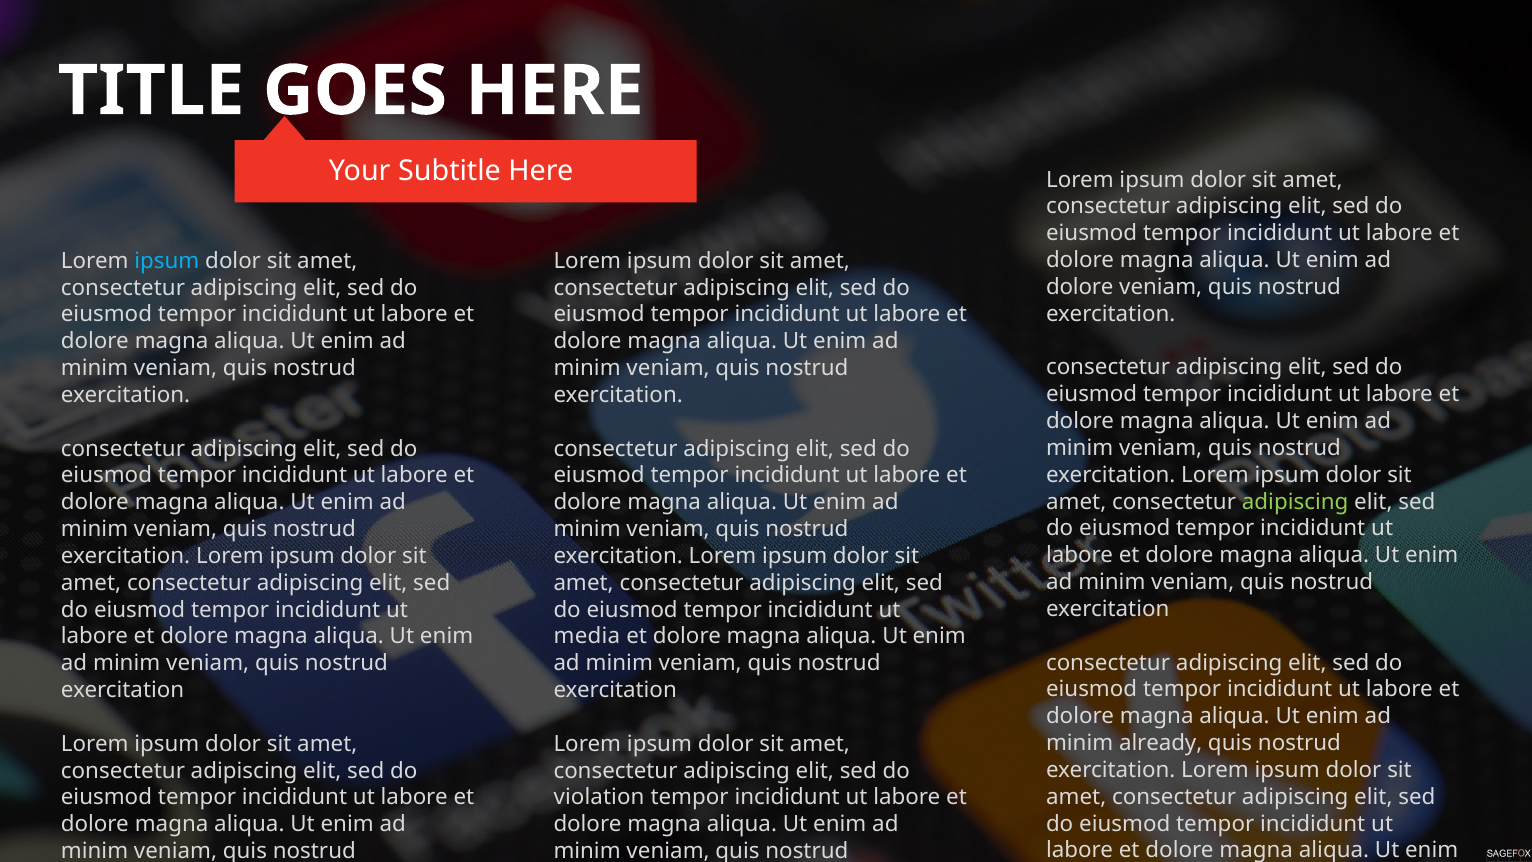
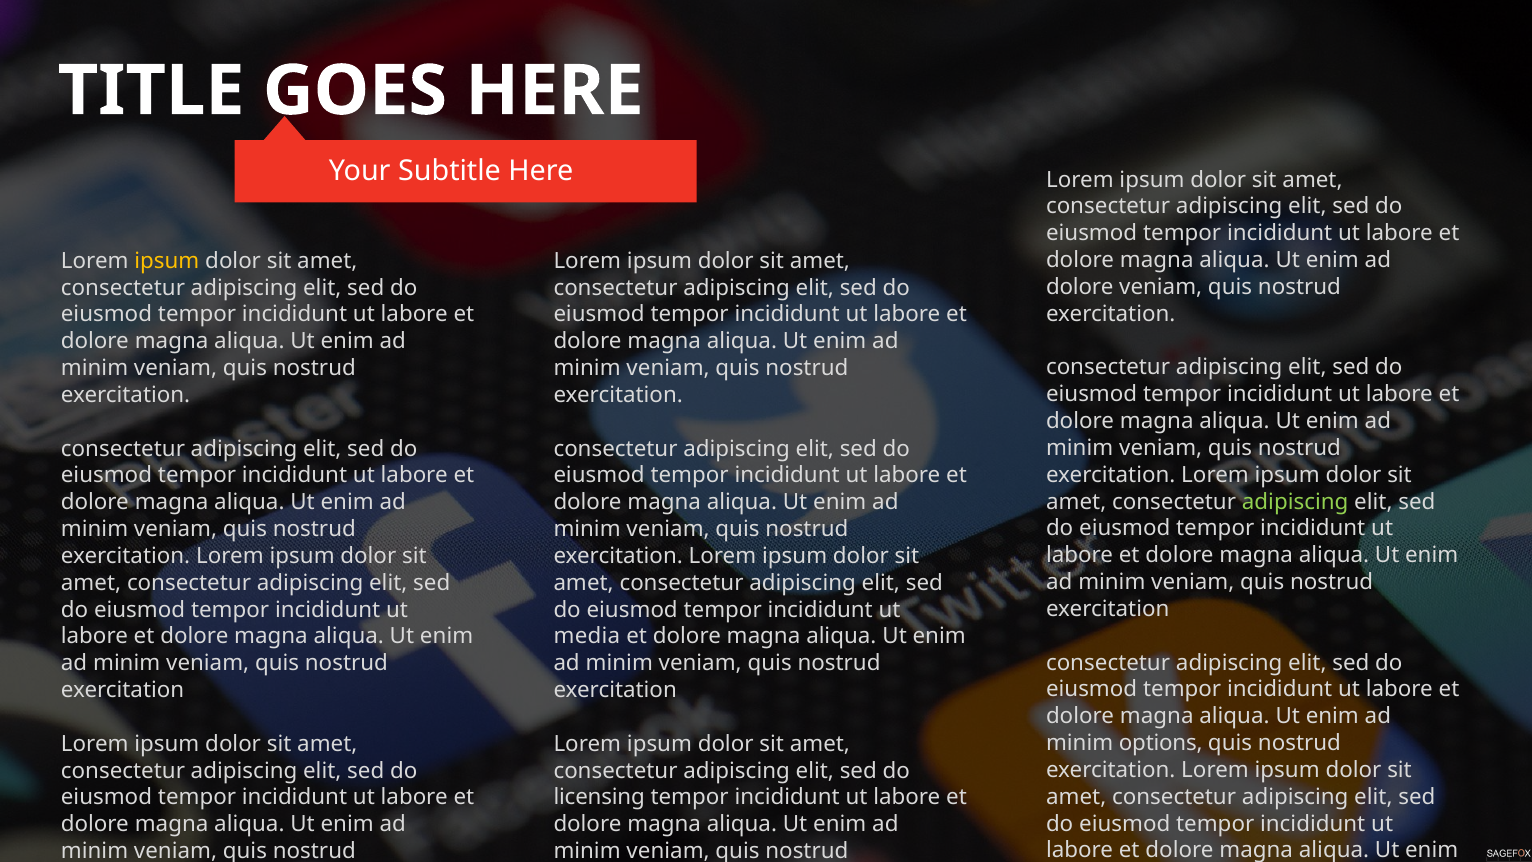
ipsum at (167, 261) colour: light blue -> yellow
already: already -> options
violation: violation -> licensing
